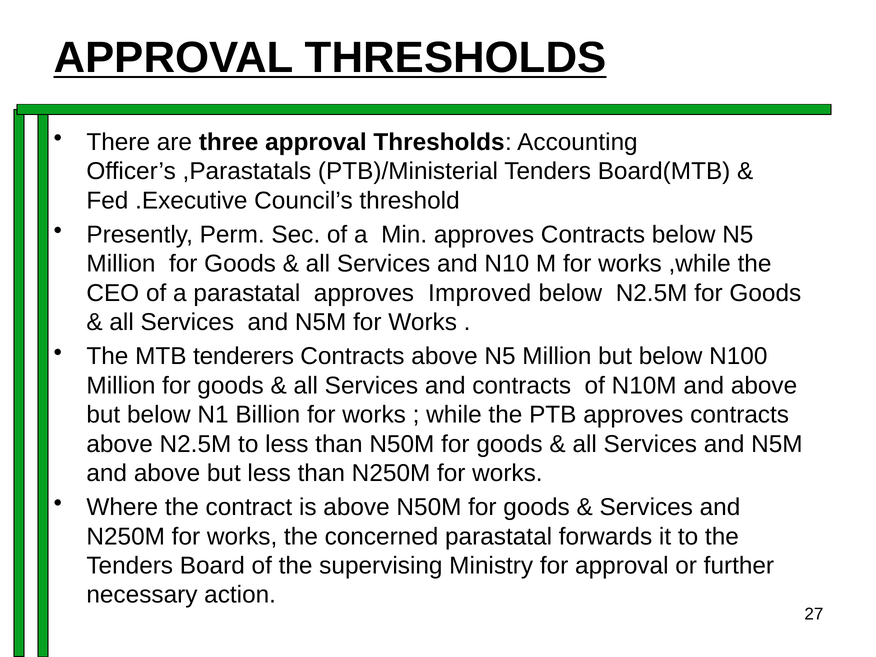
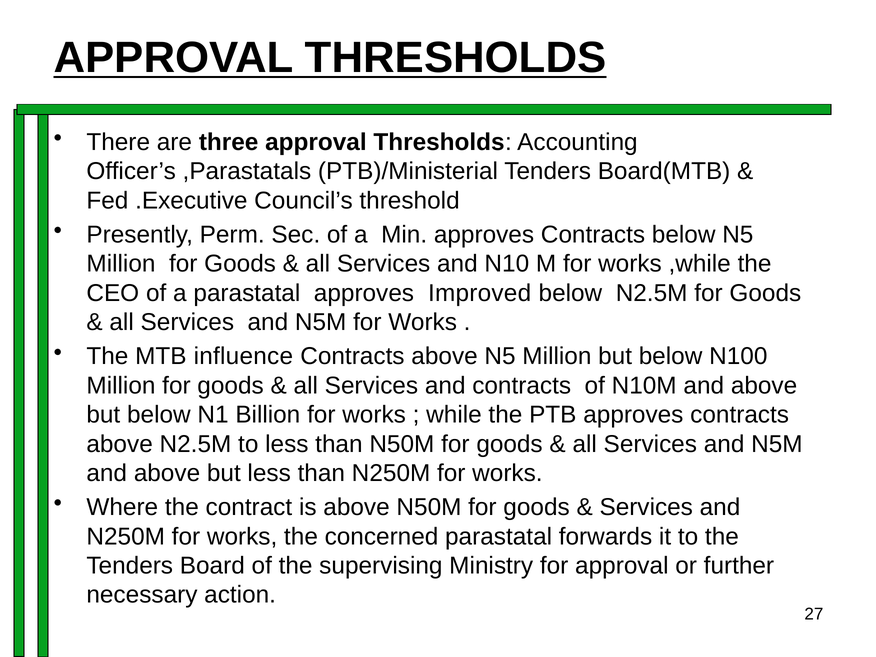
tenderers: tenderers -> influence
